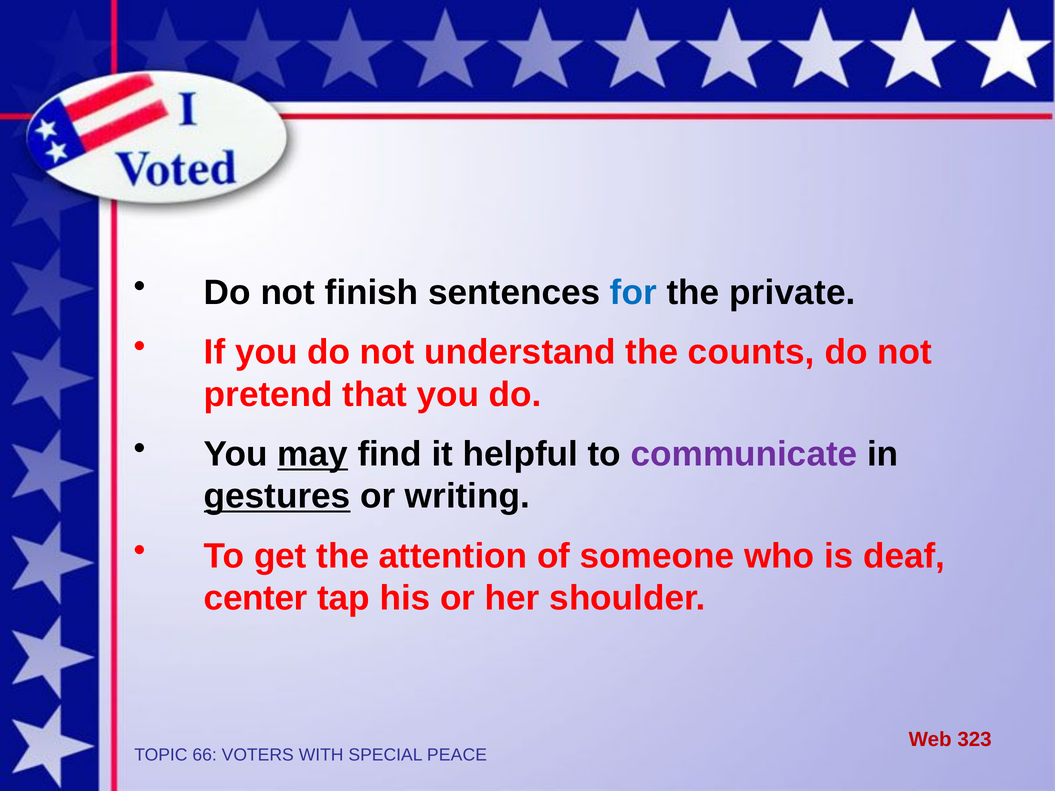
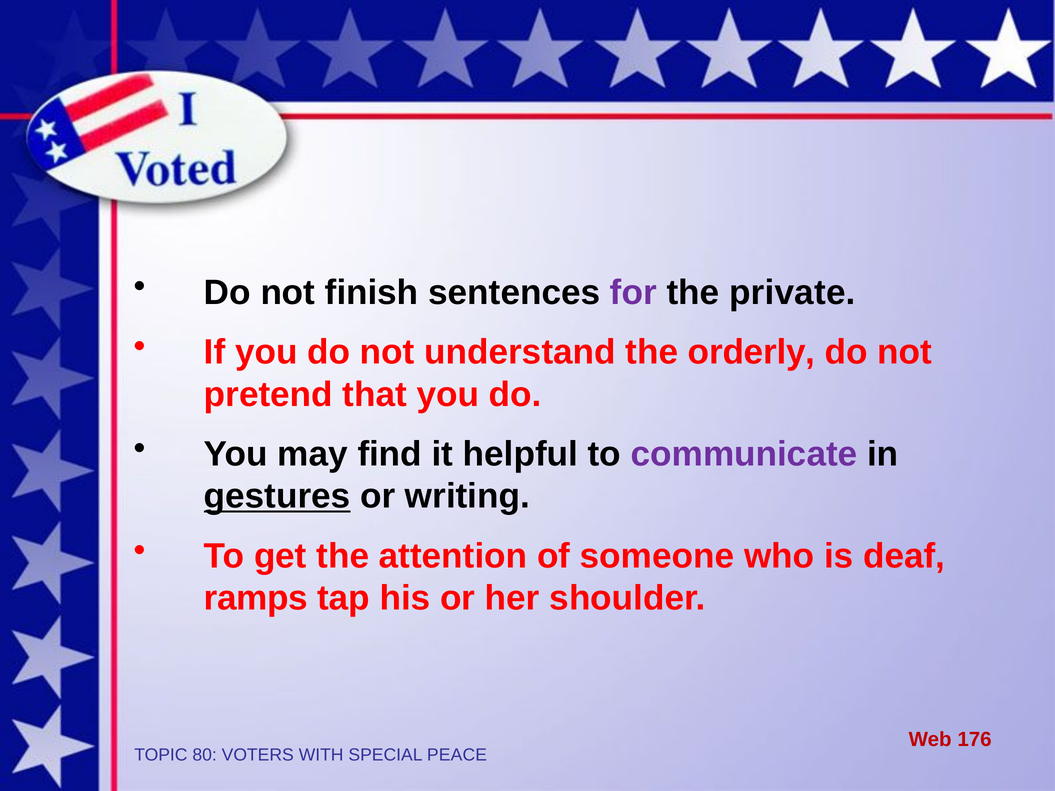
for colour: blue -> purple
counts: counts -> orderly
may underline: present -> none
center: center -> ramps
323: 323 -> 176
66: 66 -> 80
